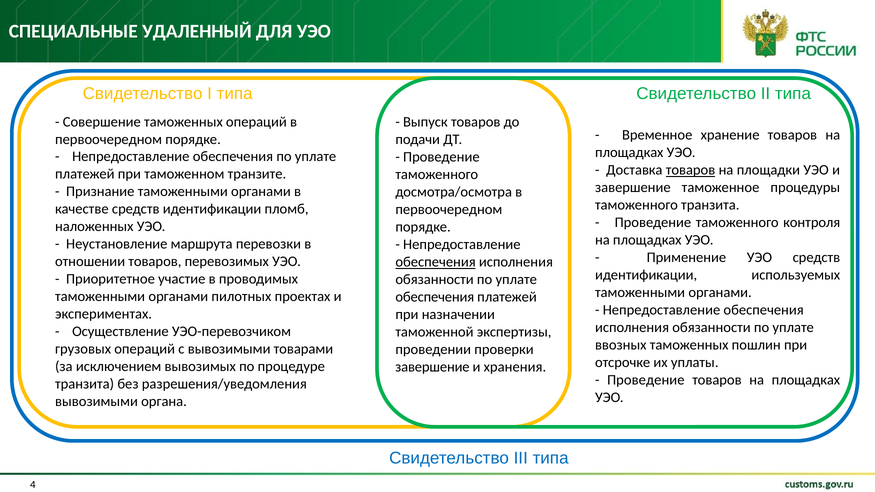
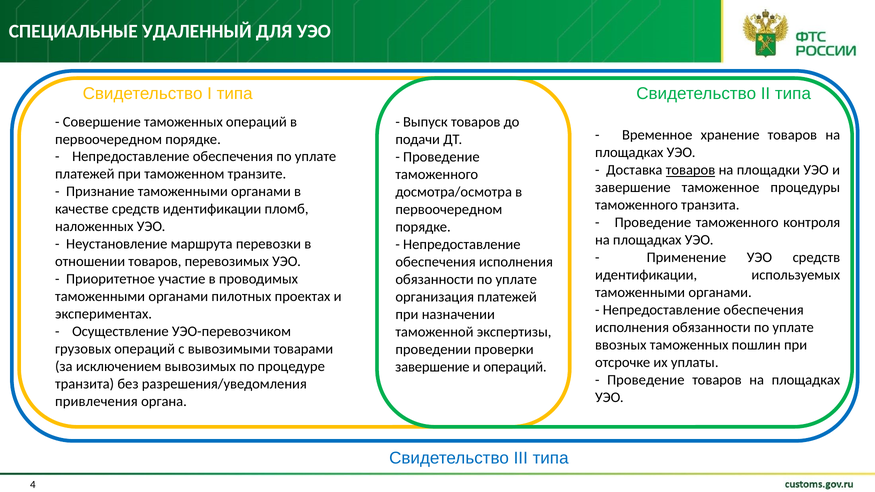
обеспечения at (436, 262) underline: present -> none
обеспечения at (435, 297): обеспечения -> организация
и хранения: хранения -> операций
вывозимыми at (96, 402): вывозимыми -> привлечения
